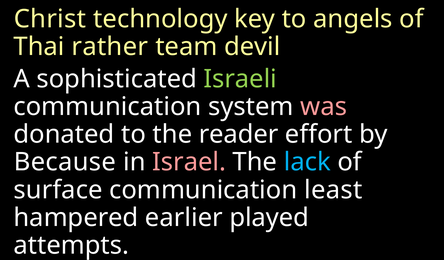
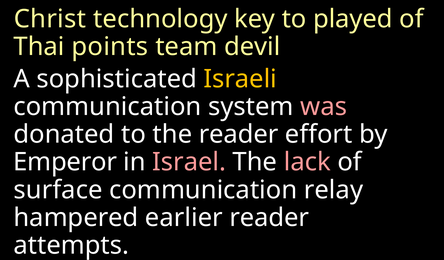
angels: angels -> played
rather: rather -> points
Israeli colour: light green -> yellow
Because: Because -> Emperor
lack colour: light blue -> pink
least: least -> relay
earlier played: played -> reader
